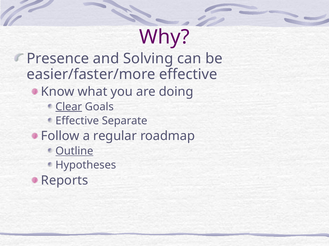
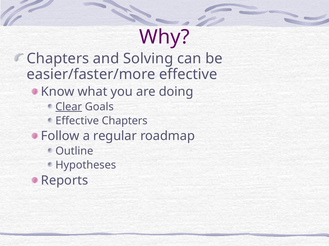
Presence at (58, 59): Presence -> Chapters
Effective Separate: Separate -> Chapters
Outline underline: present -> none
